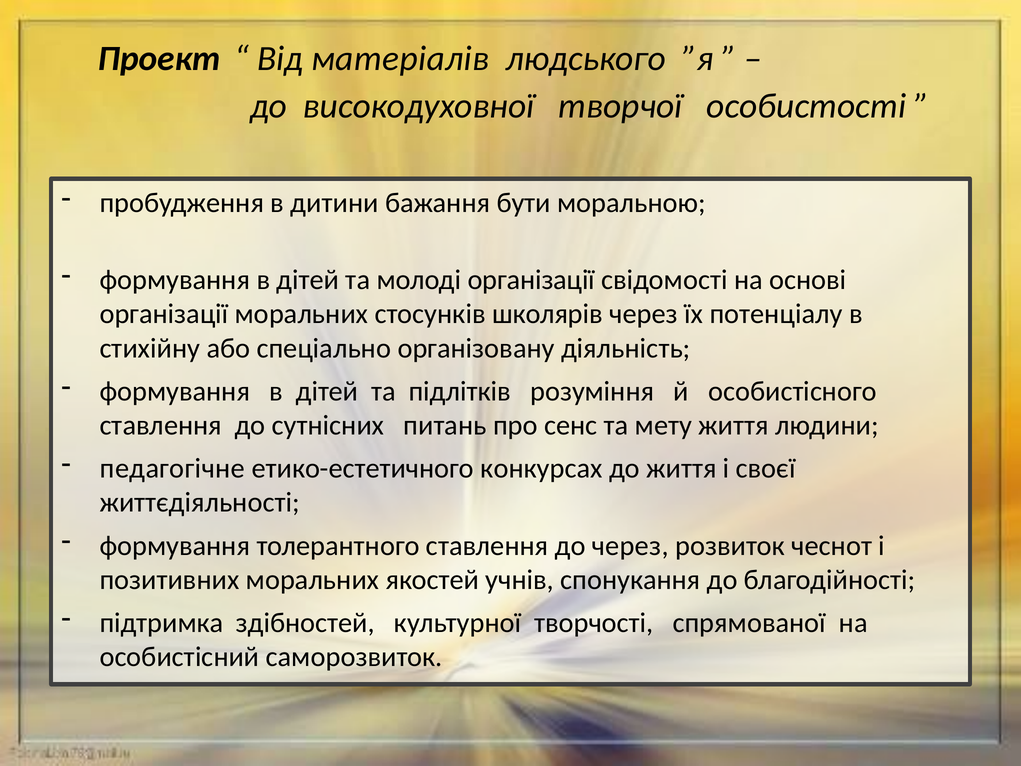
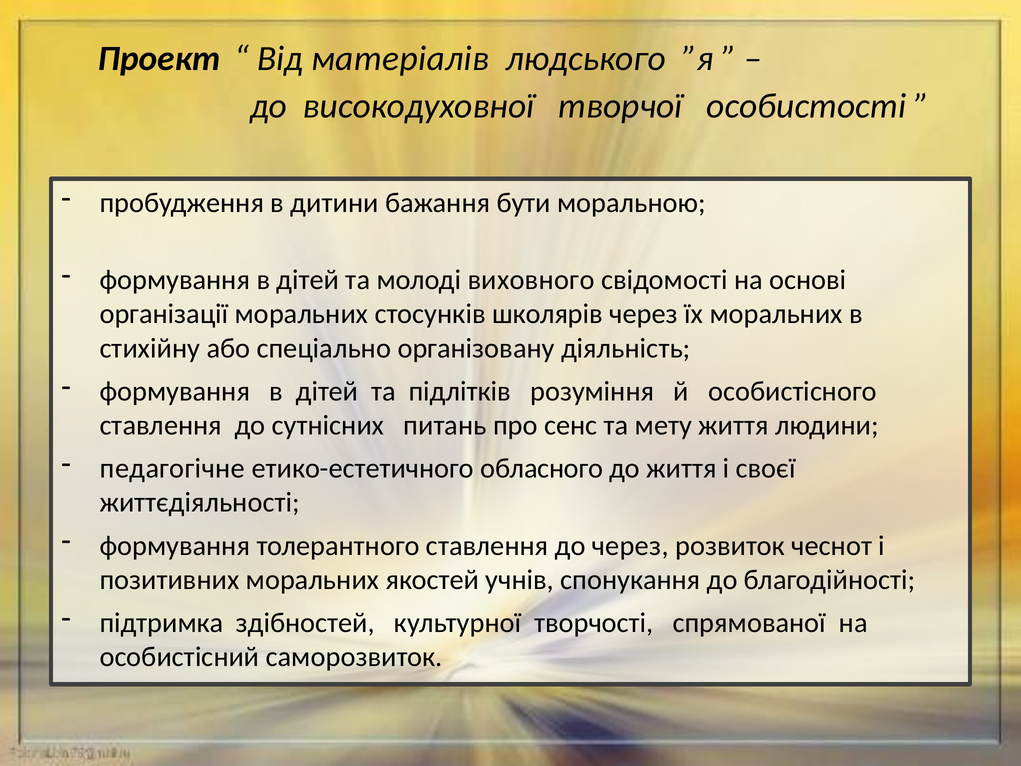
молоді організації: організації -> виховного
їх потенціалу: потенціалу -> моральних
конкурсах: конкурсах -> обласного
